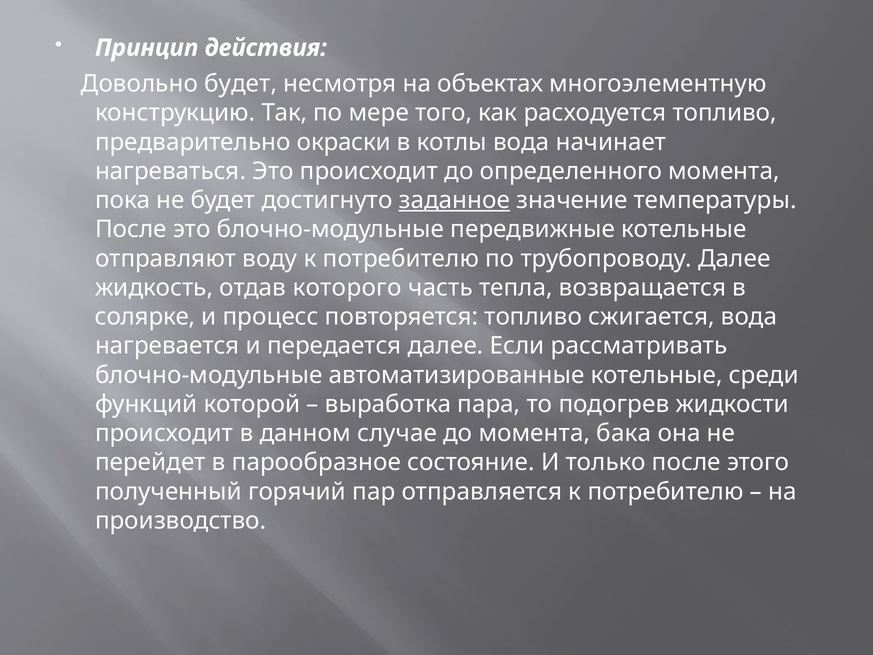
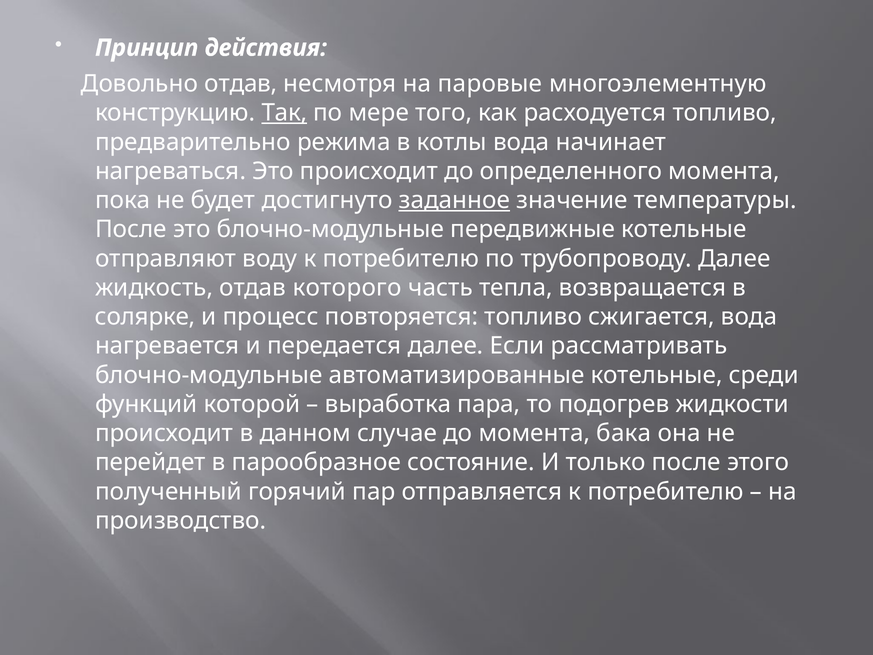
Довольно будет: будет -> отдав
объектах: объектах -> паровые
Так underline: none -> present
окраски: окраски -> режима
